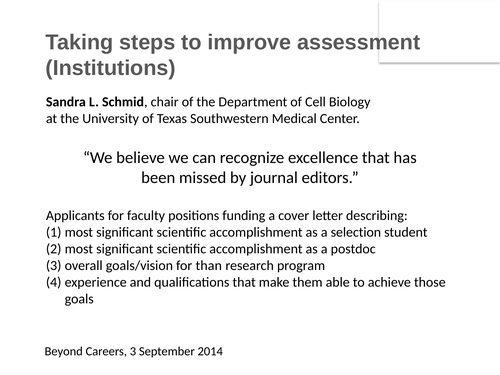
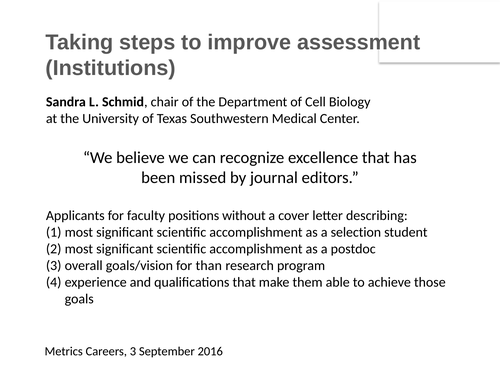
funding: funding -> without
Beyond: Beyond -> Metrics
2014: 2014 -> 2016
